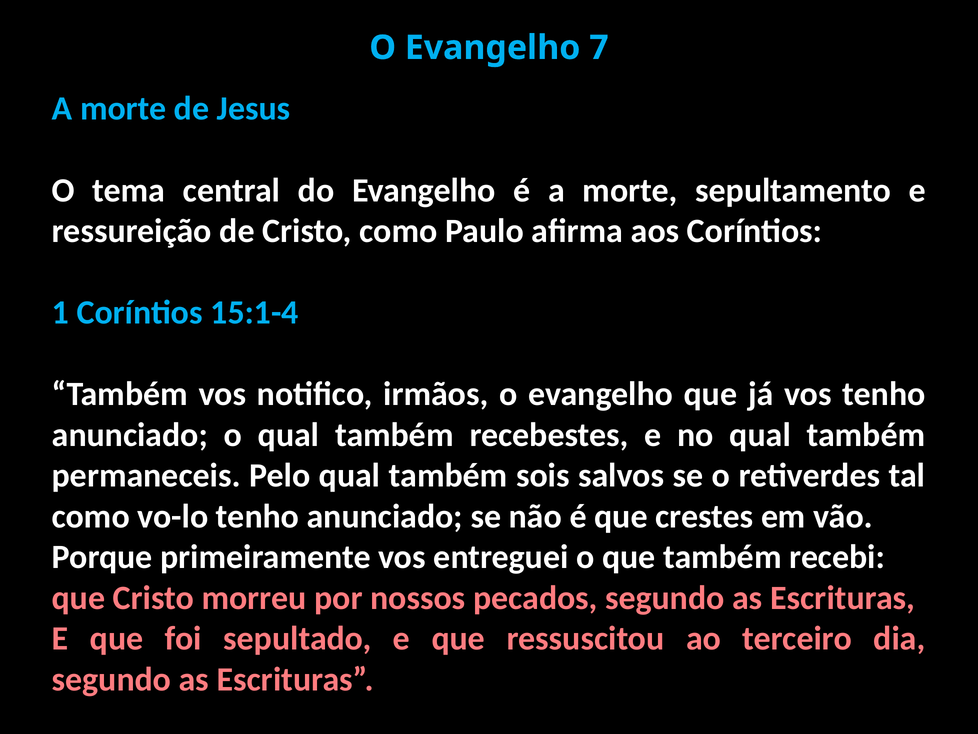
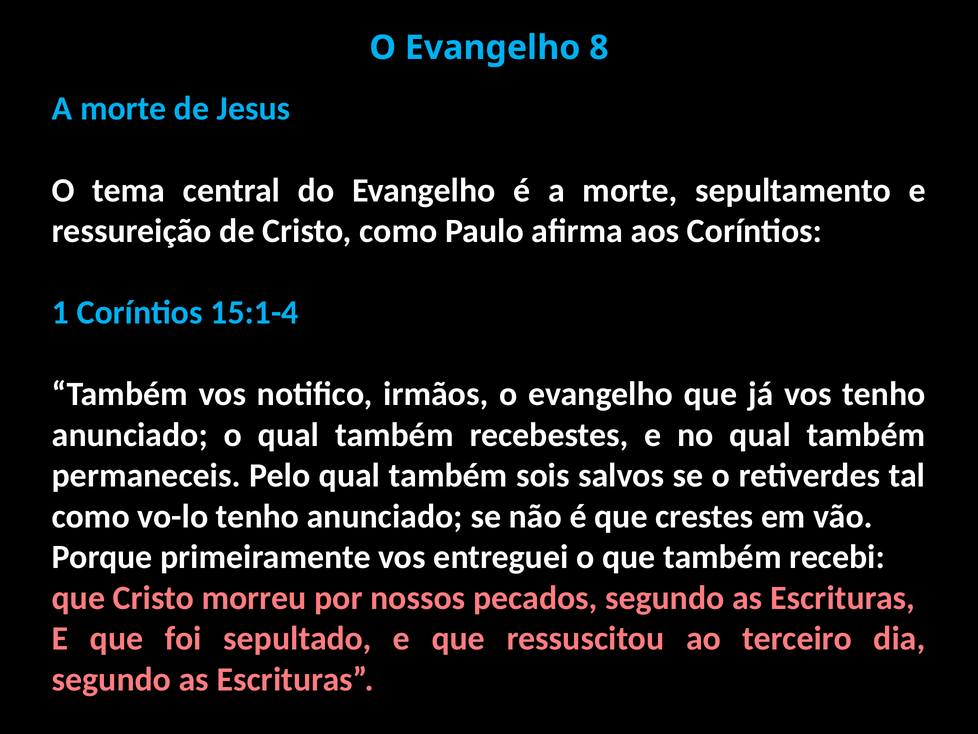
7: 7 -> 8
